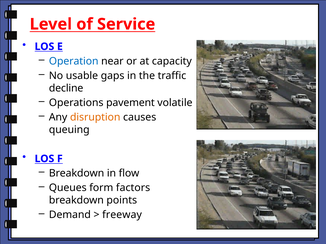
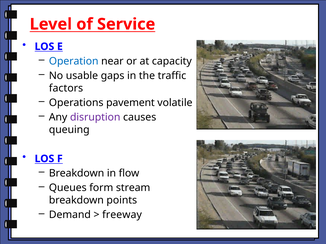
decline: decline -> factors
disruption colour: orange -> purple
factors: factors -> stream
